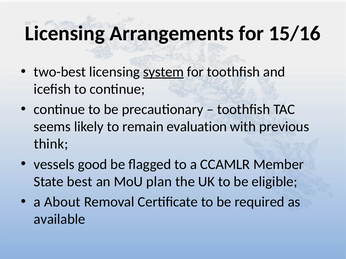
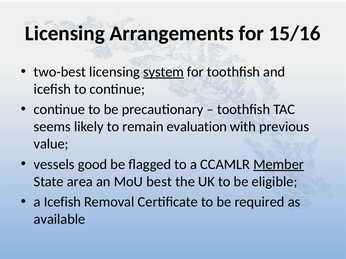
think: think -> value
Member underline: none -> present
best: best -> area
plan: plan -> best
a About: About -> Icefish
